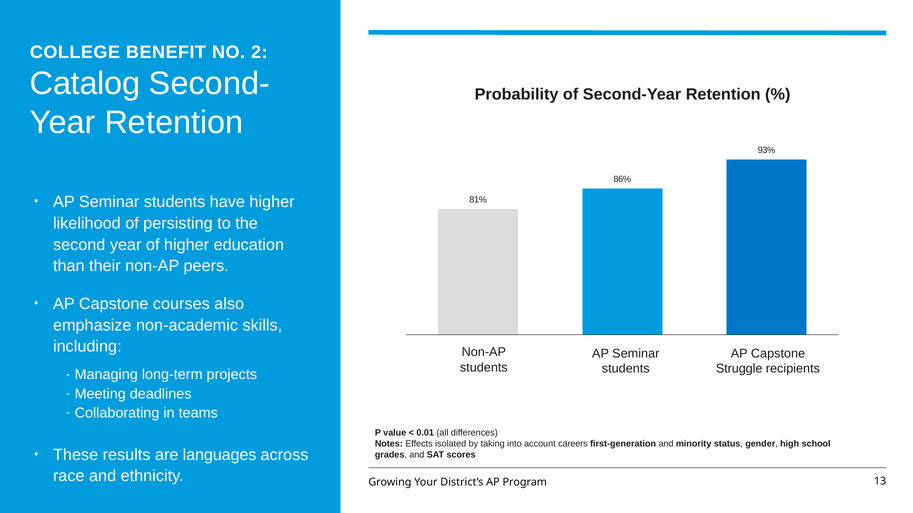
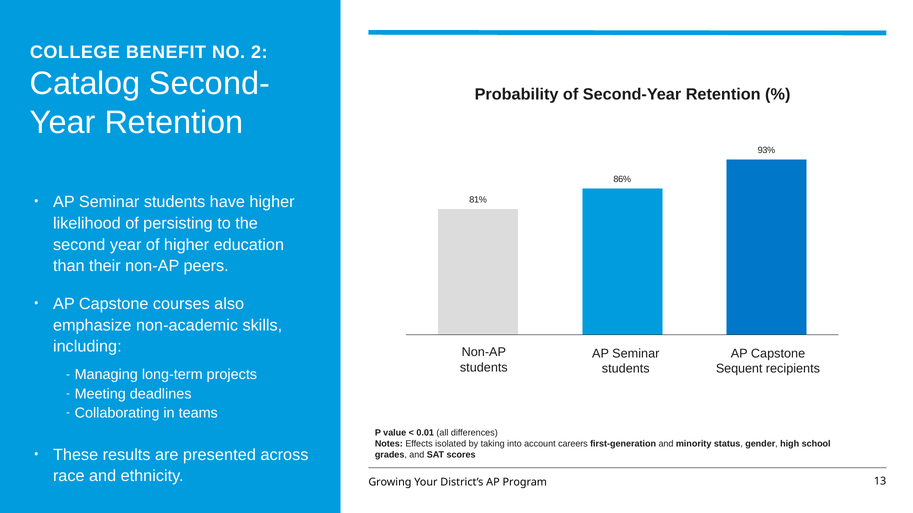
Struggle: Struggle -> Sequent
languages: languages -> presented
